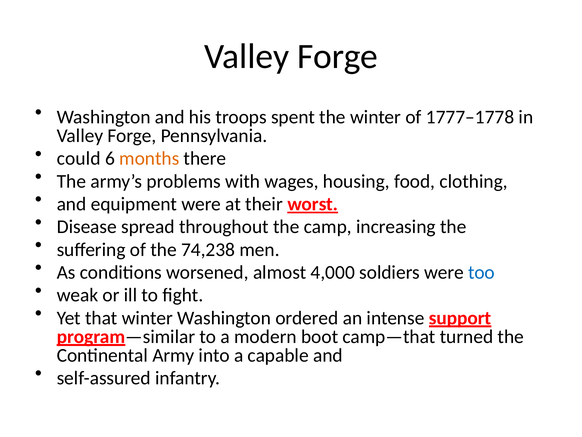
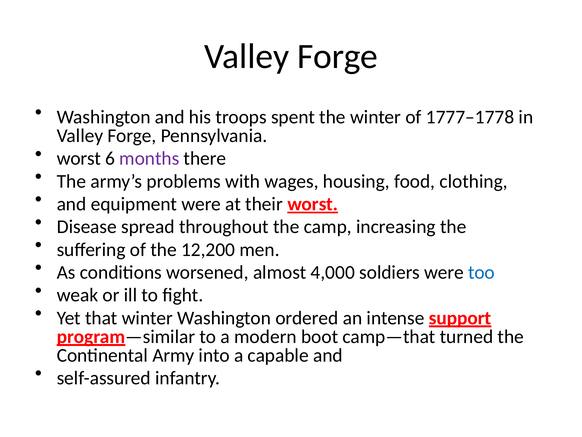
could at (79, 158): could -> worst
months colour: orange -> purple
74,238: 74,238 -> 12,200
